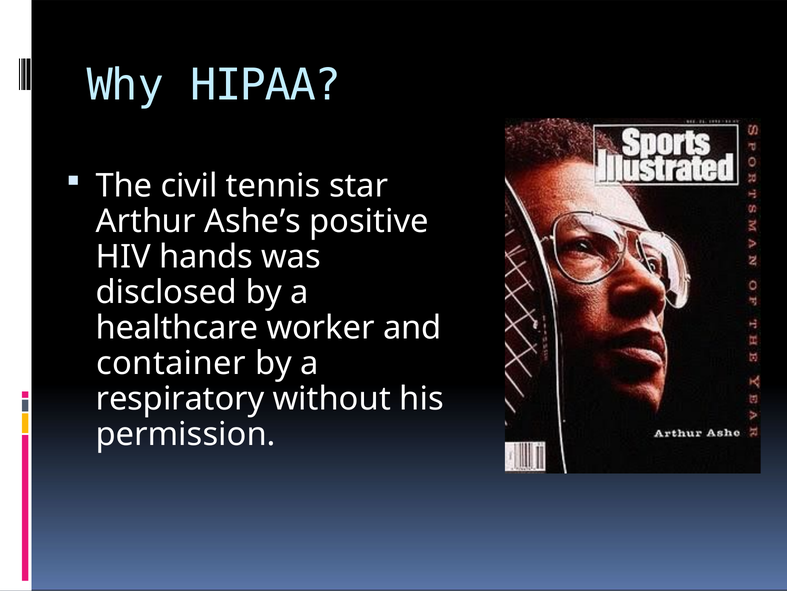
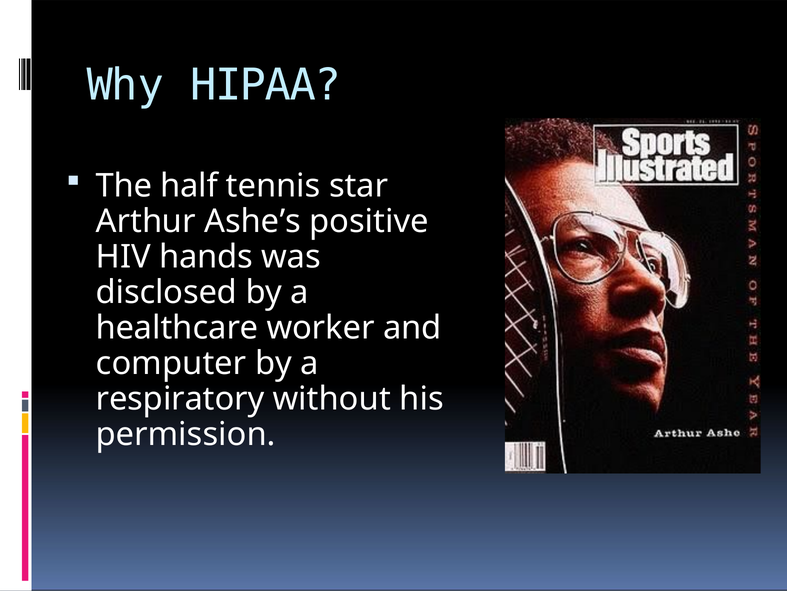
civil: civil -> half
container: container -> computer
